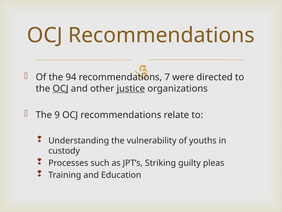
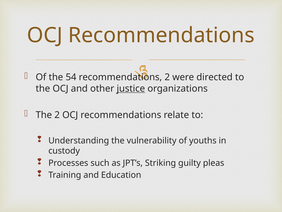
94: 94 -> 54
7 at (167, 77): 7 -> 2
OCJ at (61, 88) underline: present -> none
The 9: 9 -> 2
